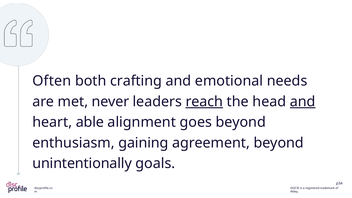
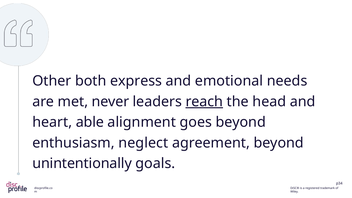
Often: Often -> Other
crafting: crafting -> express
and at (303, 102) underline: present -> none
gaining: gaining -> neglect
